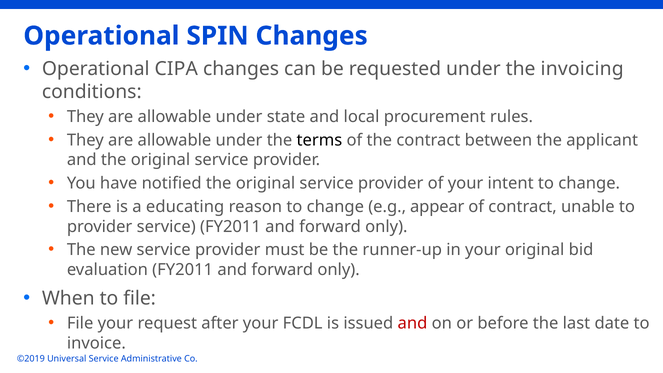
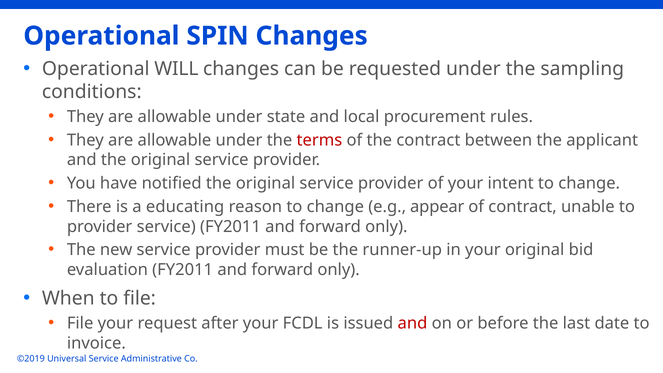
CIPA: CIPA -> WILL
invoicing: invoicing -> sampling
terms colour: black -> red
